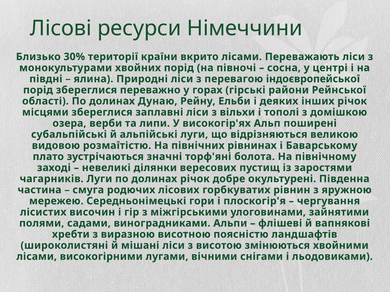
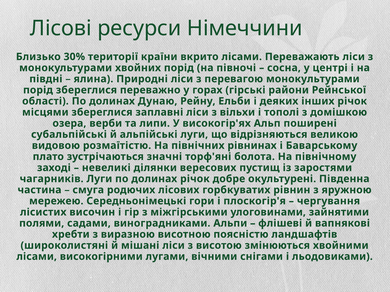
перевагою індоєвропейської: індоєвропейської -> монокультурами
